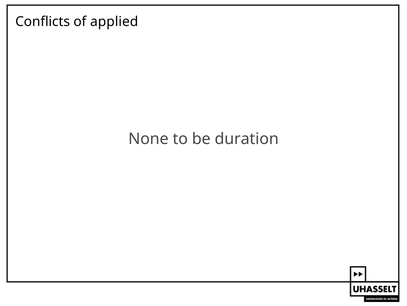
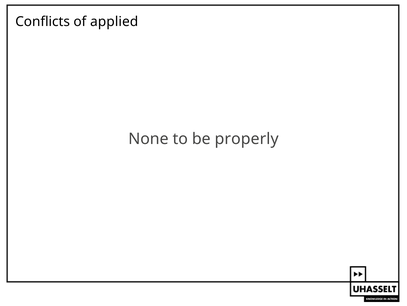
duration: duration -> properly
